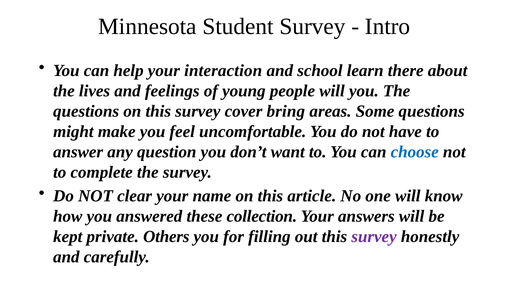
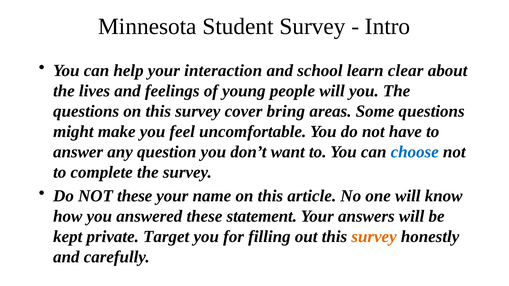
there: there -> clear
NOT clear: clear -> these
collection: collection -> statement
Others: Others -> Target
survey at (374, 237) colour: purple -> orange
